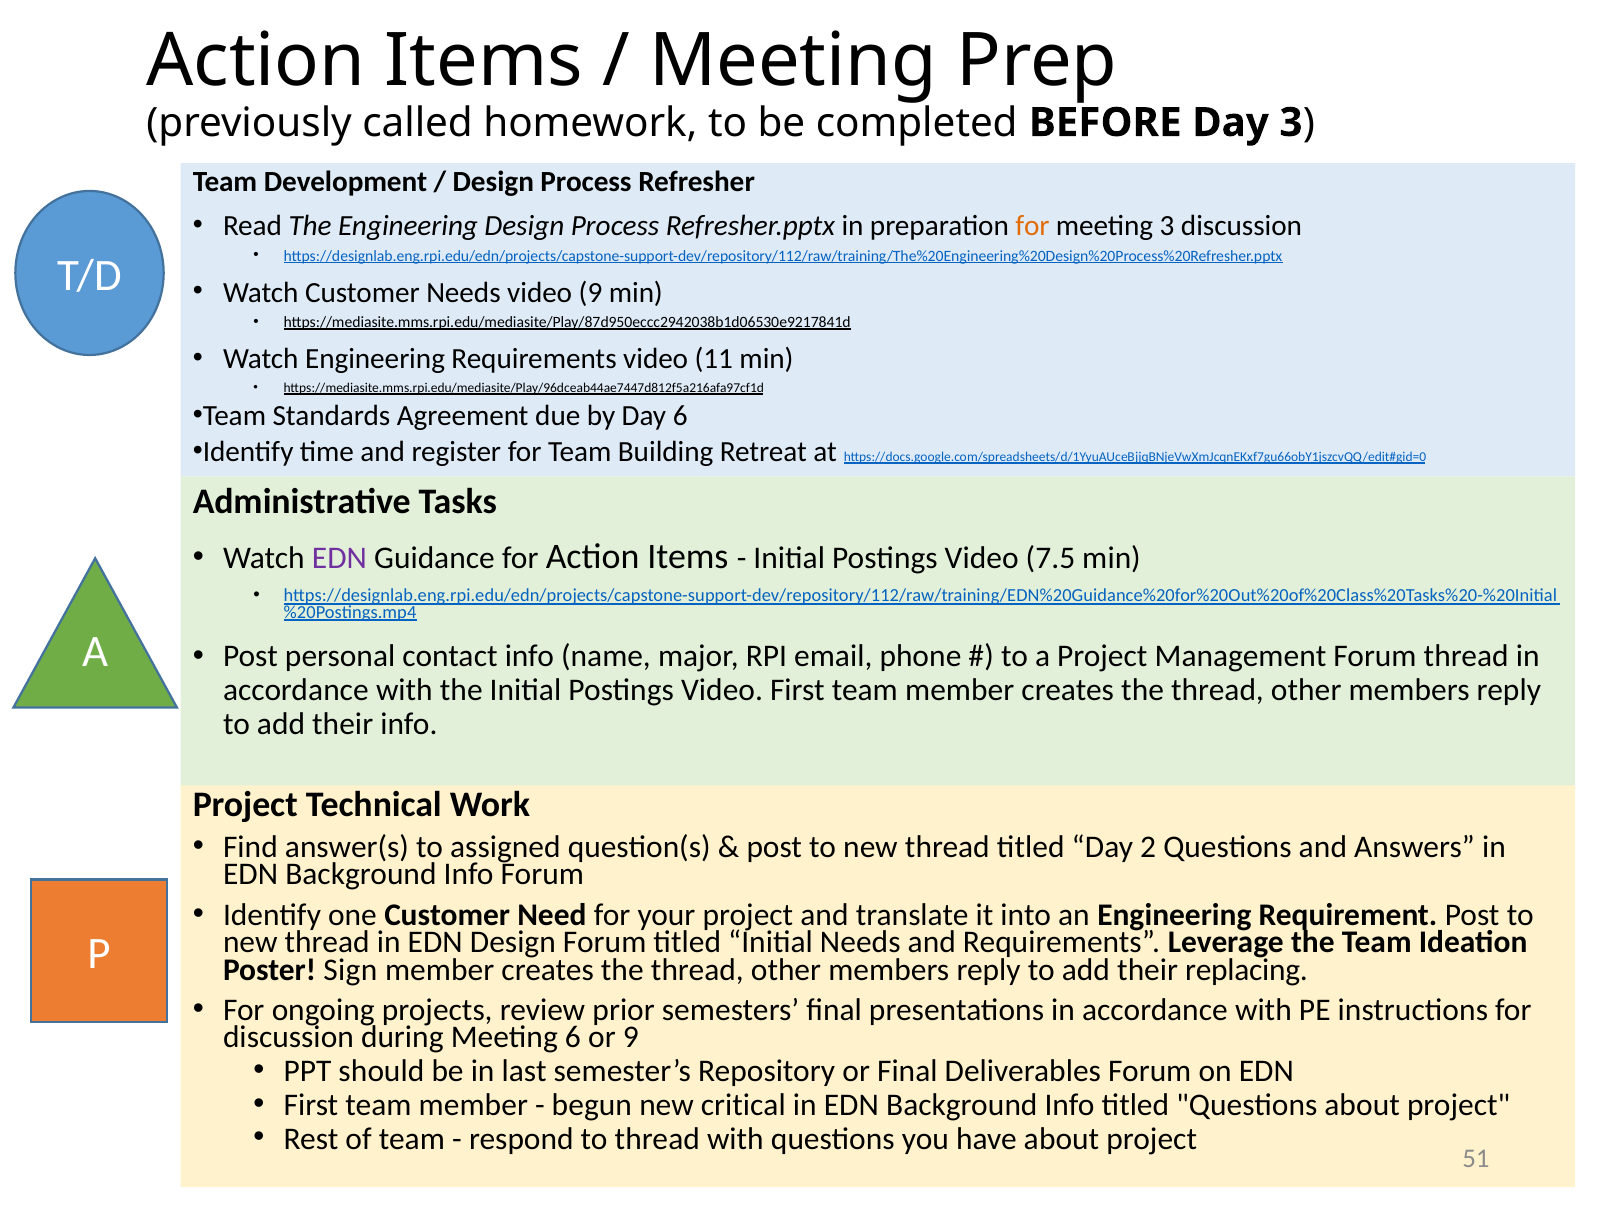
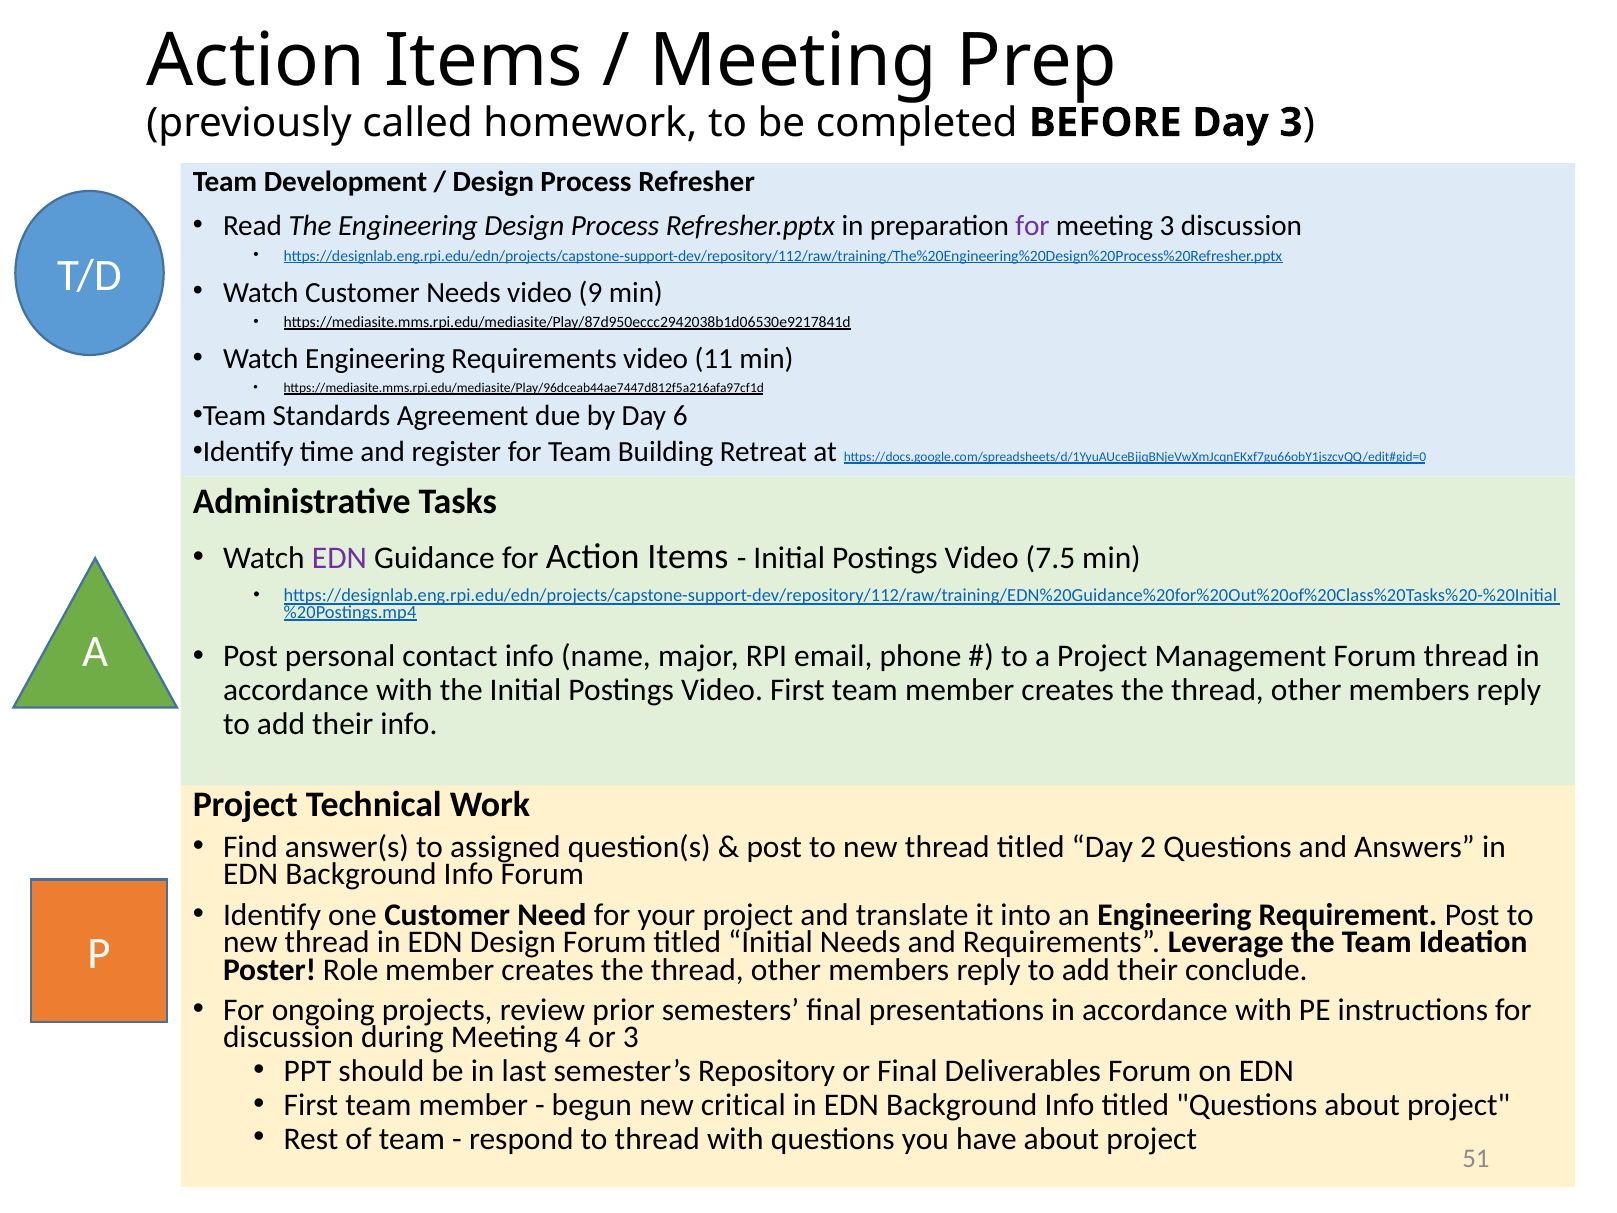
for at (1032, 226) colour: orange -> purple
Sign: Sign -> Role
replacing: replacing -> conclude
Meeting 6: 6 -> 4
or 9: 9 -> 3
